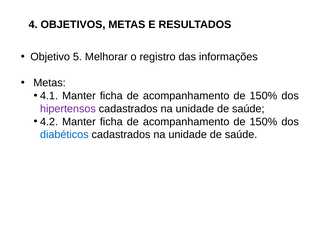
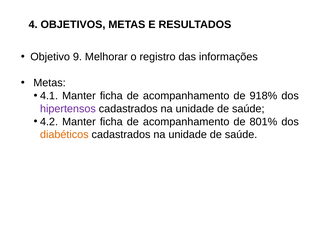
5: 5 -> 9
150% at (263, 96): 150% -> 918%
150% at (263, 122): 150% -> 801%
diabéticos colour: blue -> orange
